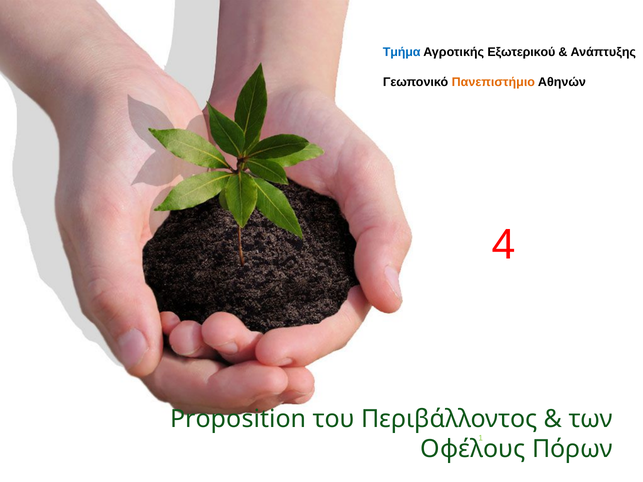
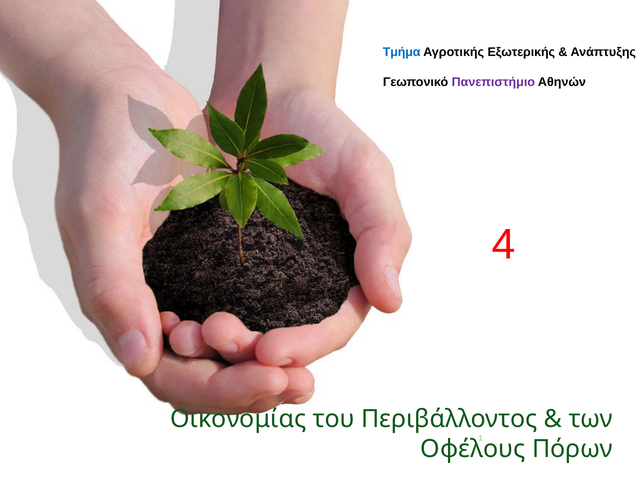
Εξωτερικού: Εξωτερικού -> Εξωτερικής
Πανεπιστήμιο colour: orange -> purple
Proposition: Proposition -> Οικονομίας
